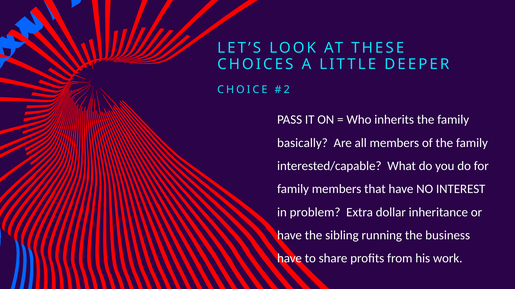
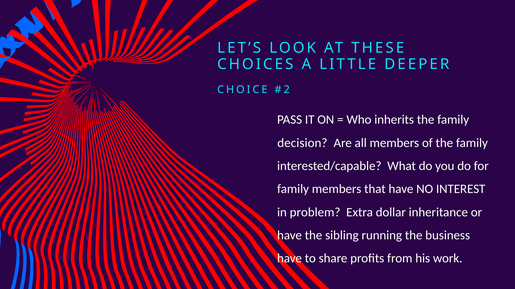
basically: basically -> decision
